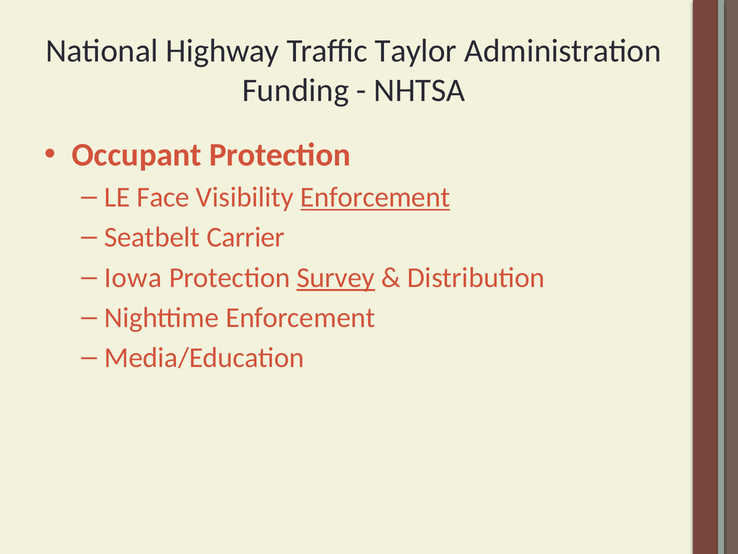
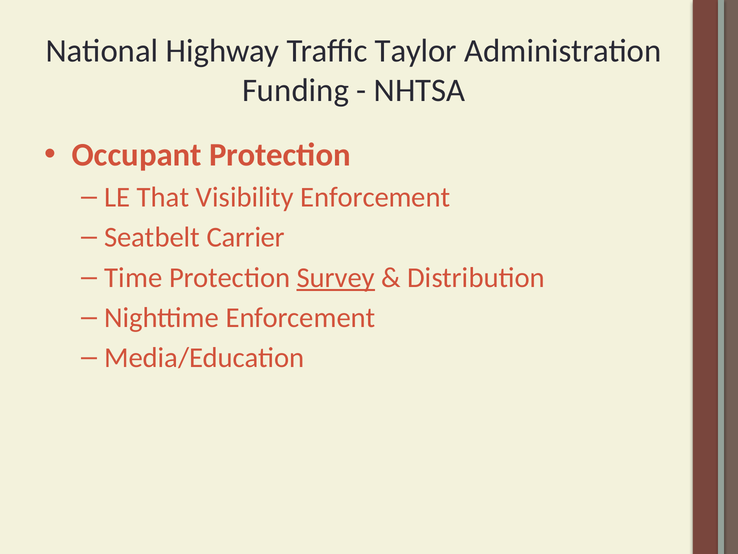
Face: Face -> That
Enforcement at (375, 197) underline: present -> none
Iowa: Iowa -> Time
